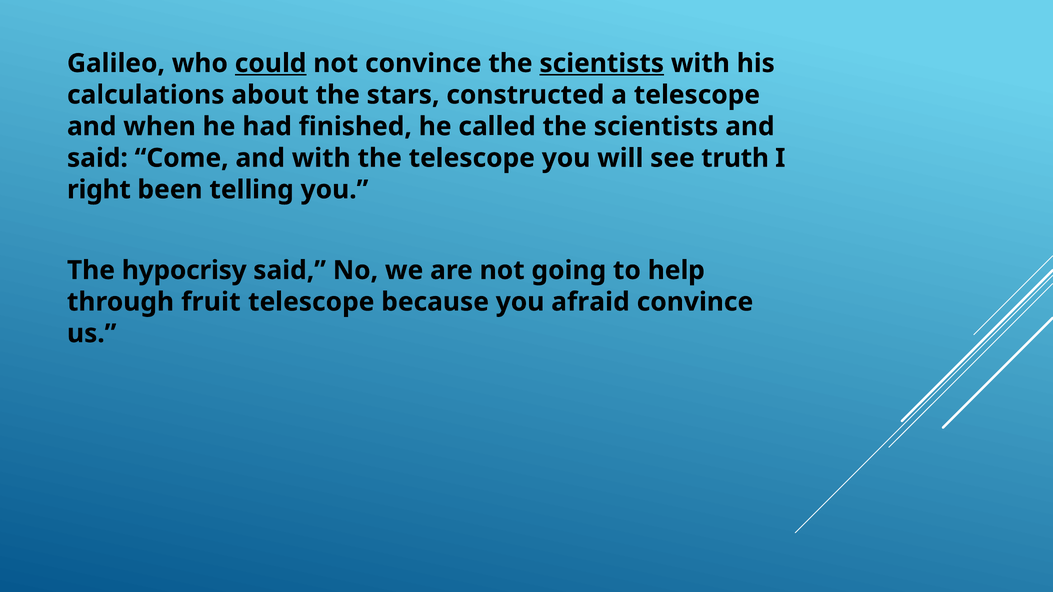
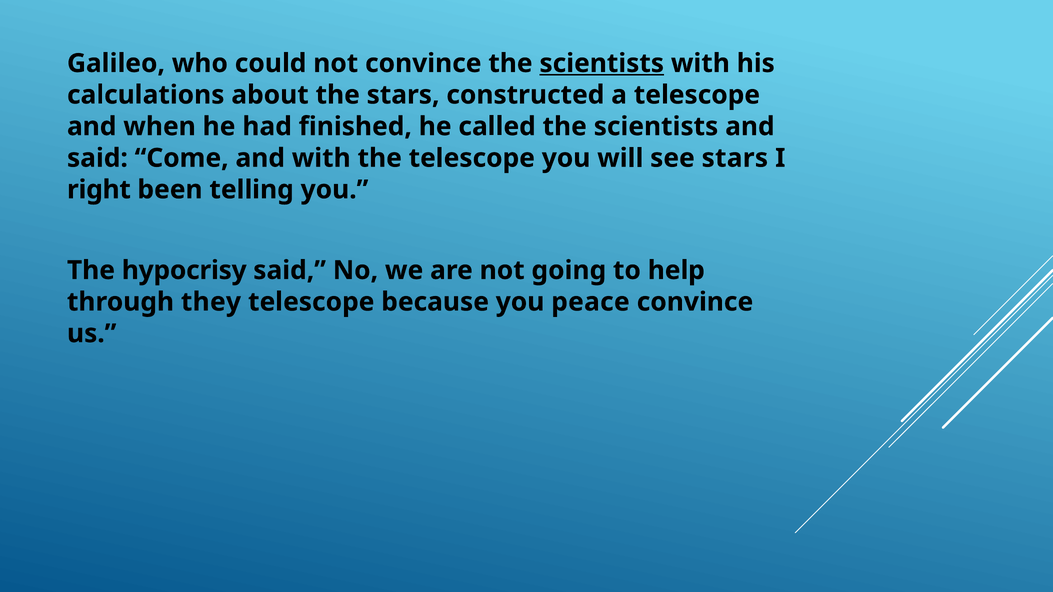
could underline: present -> none
see truth: truth -> stars
fruit: fruit -> they
afraid: afraid -> peace
